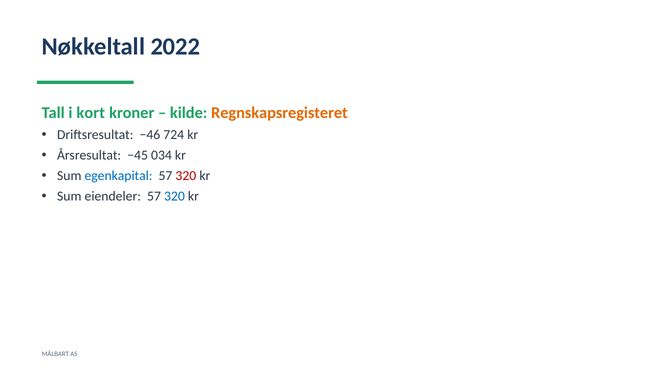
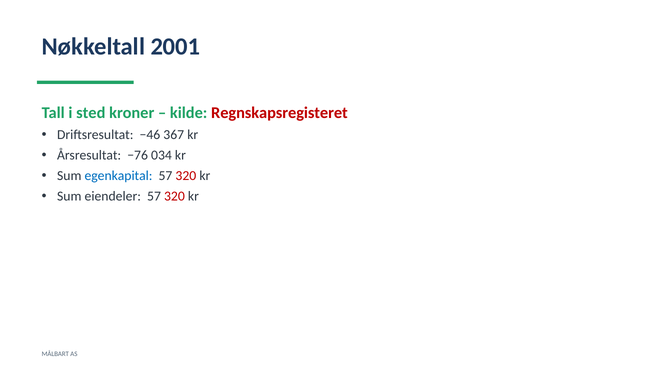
2022: 2022 -> 2001
kort: kort -> sted
Regnskapsregisteret colour: orange -> red
724: 724 -> 367
−45: −45 -> −76
320 at (174, 196) colour: blue -> red
